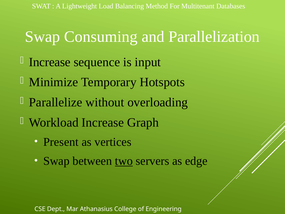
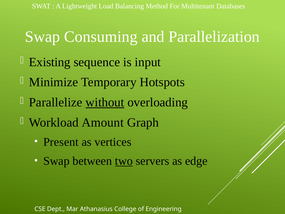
Increase at (50, 62): Increase -> Existing
without underline: none -> present
Workload Increase: Increase -> Amount
